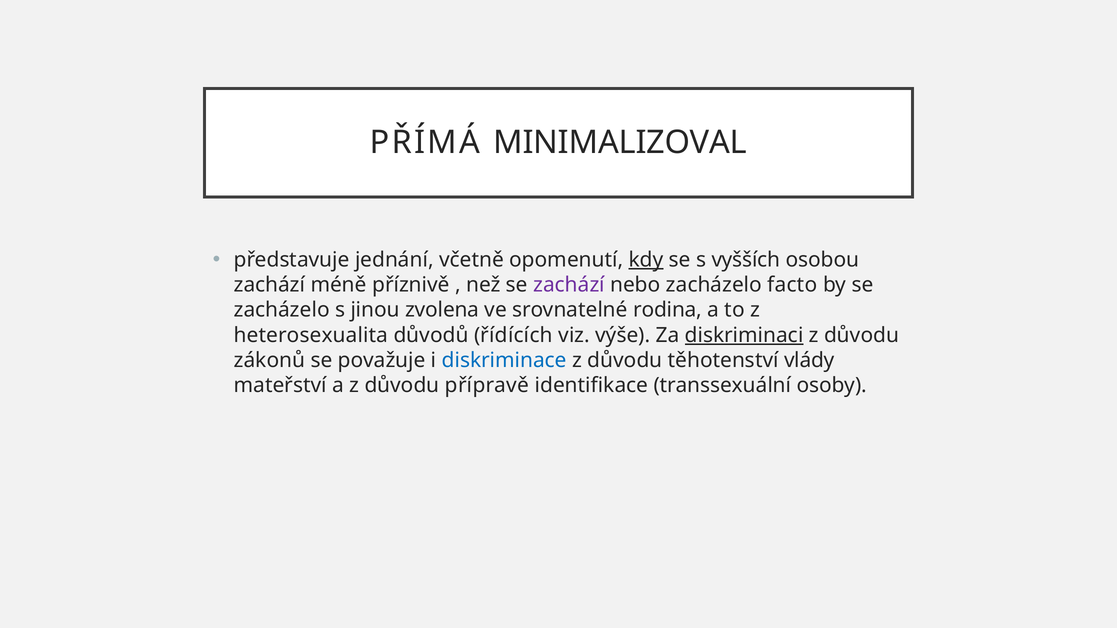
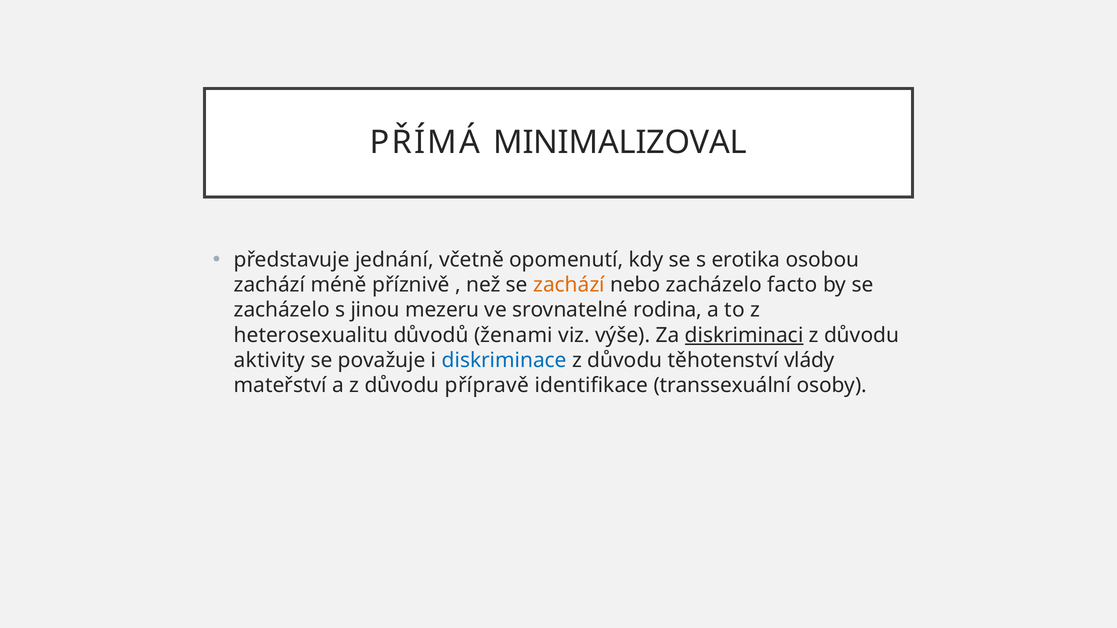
kdy underline: present -> none
vyšších: vyšších -> erotika
zachází at (569, 285) colour: purple -> orange
zvolena: zvolena -> mezeru
heterosexualita: heterosexualita -> heterosexualitu
řídících: řídících -> ženami
zákonů: zákonů -> aktivity
